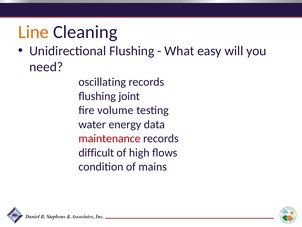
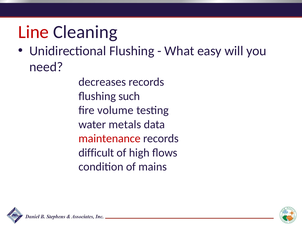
Line colour: orange -> red
oscillating: oscillating -> decreases
joint: joint -> such
energy: energy -> metals
